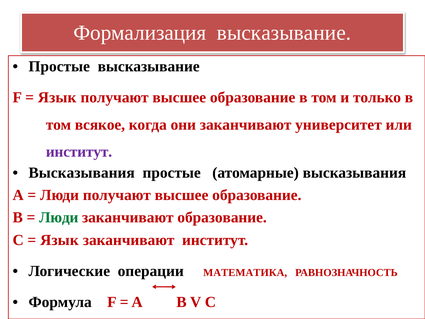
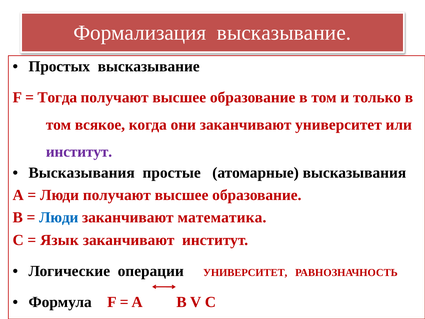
Простые at (59, 66): Простые -> Простых
Язык at (57, 97): Язык -> Тогда
Люди at (59, 217) colour: green -> blue
заканчивают образование: образование -> математика
операции МАТЕМАТИКА: МАТЕМАТИКА -> УНИВЕРСИТЕТ
